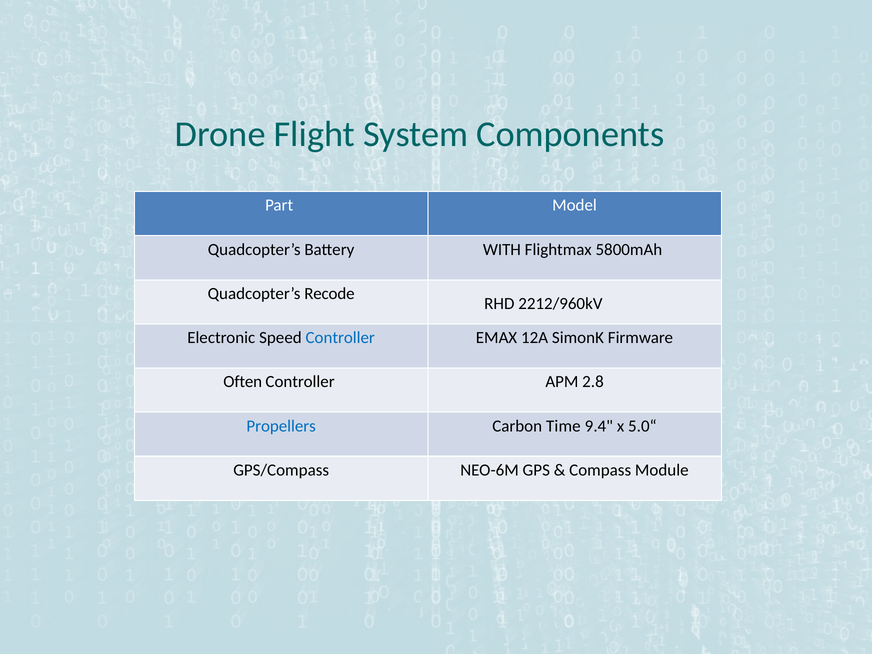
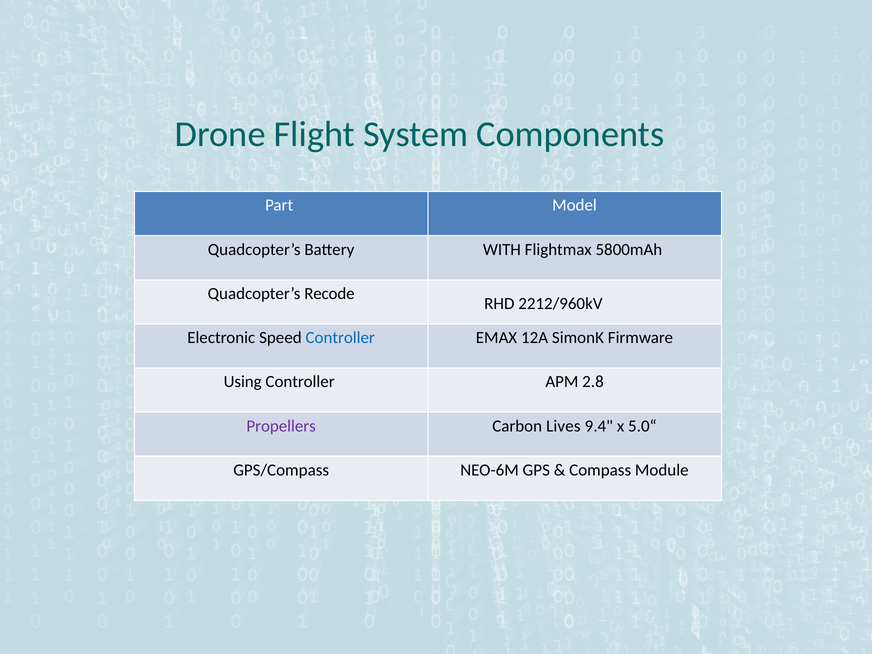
Often: Often -> Using
Propellers colour: blue -> purple
Time: Time -> Lives
